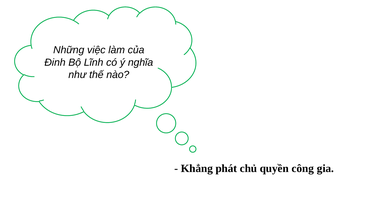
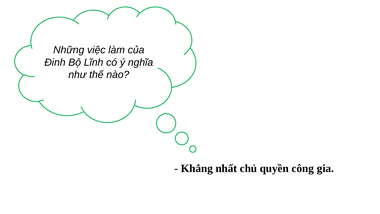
phát: phát -> nhất
